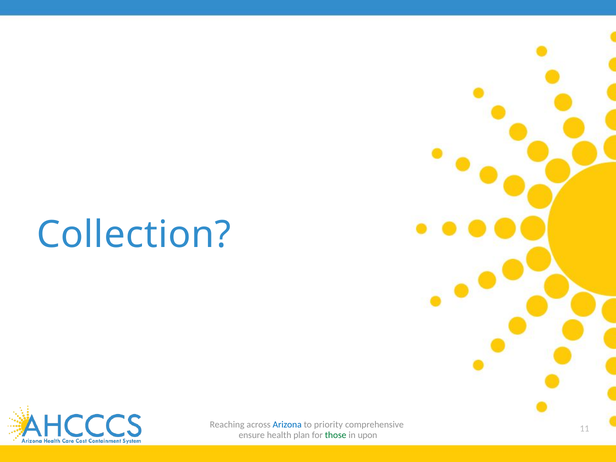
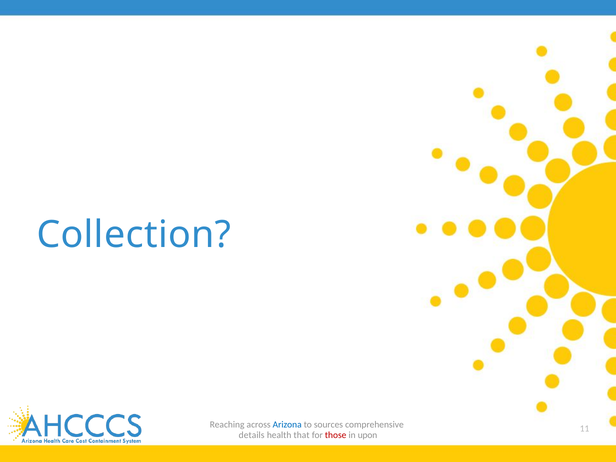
priority: priority -> sources
ensure: ensure -> details
plan: plan -> that
those colour: green -> red
